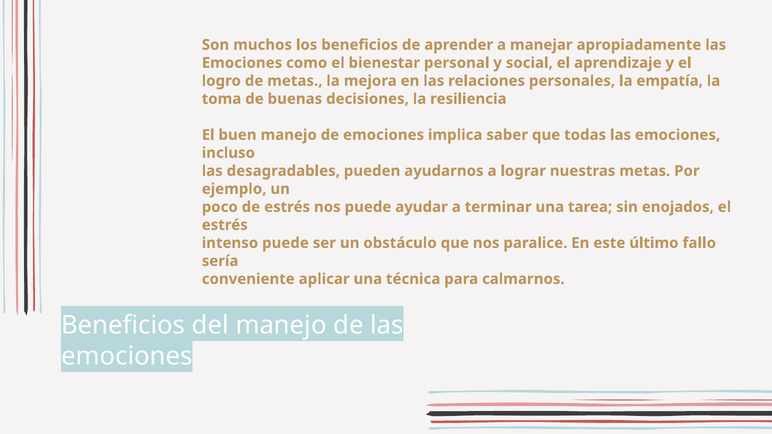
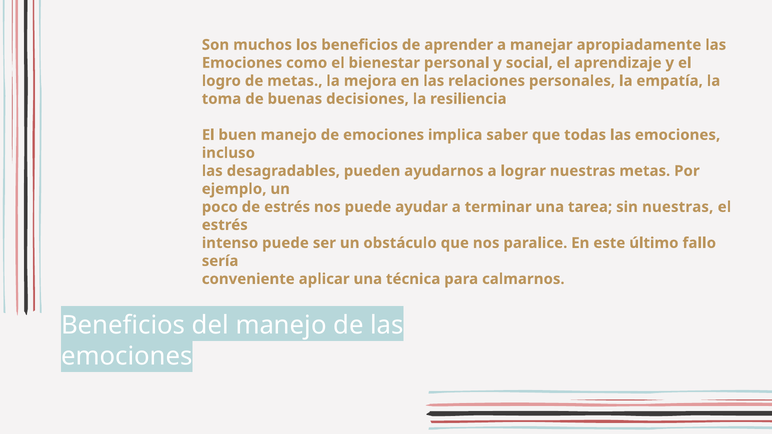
sin enojados: enojados -> nuestras
